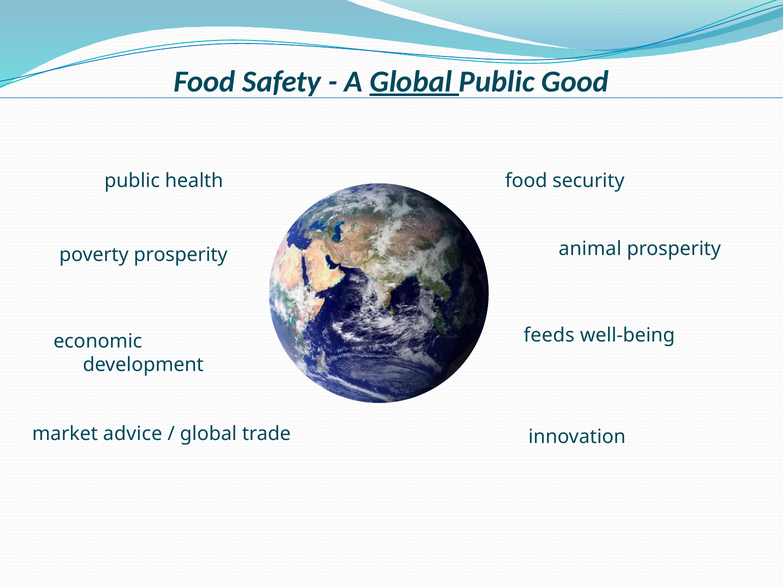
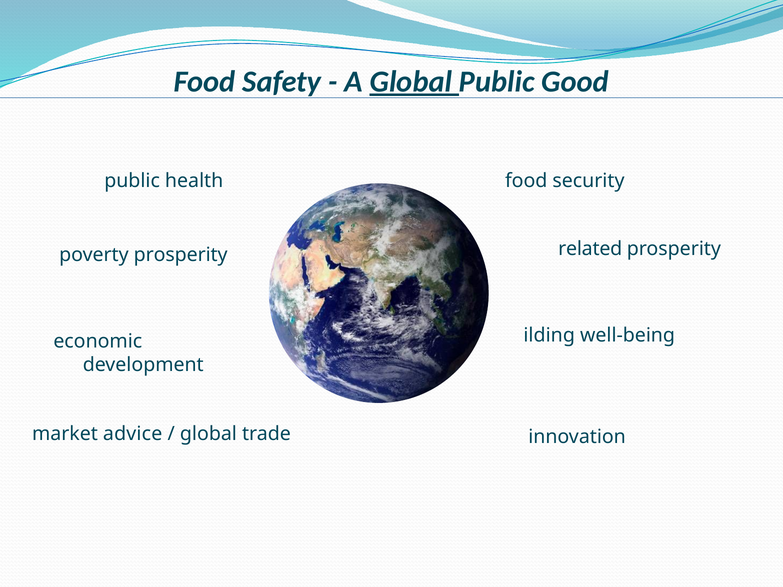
animal: animal -> related
feeds: feeds -> ilding
